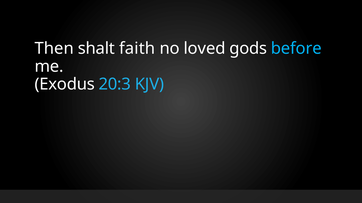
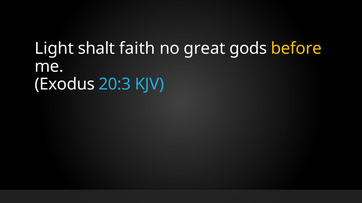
Then: Then -> Light
loved: loved -> great
before colour: light blue -> yellow
